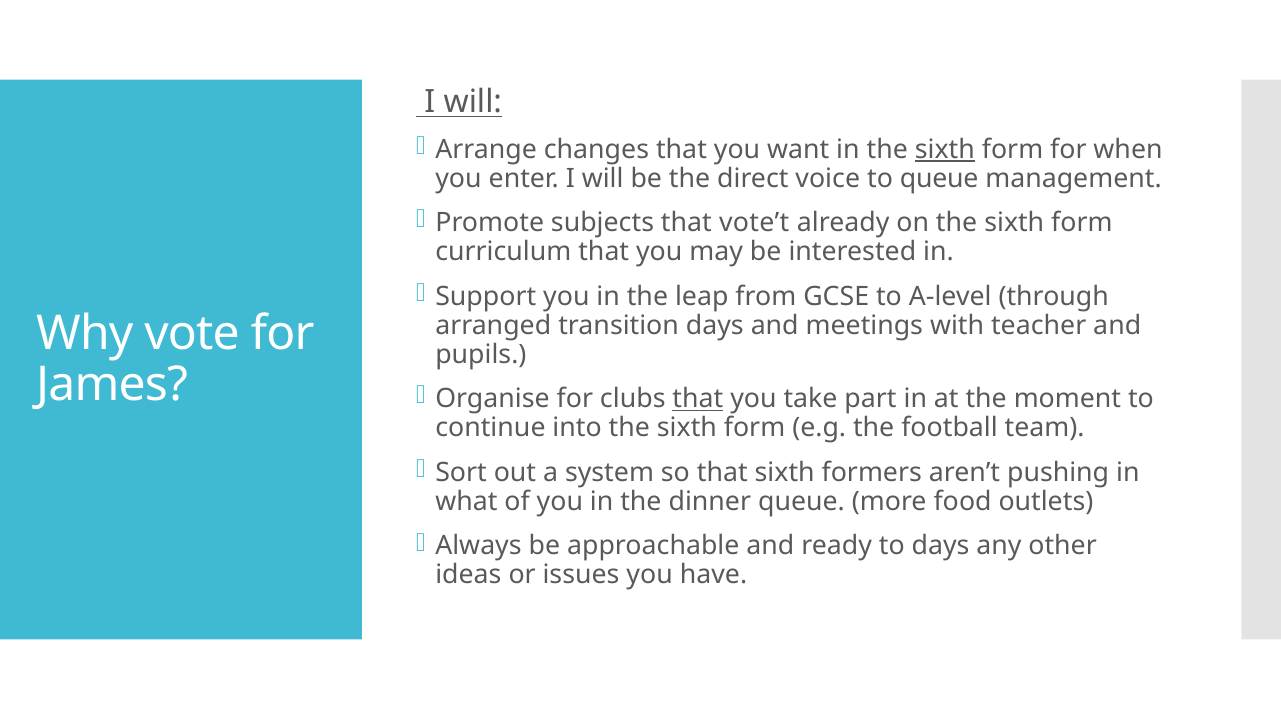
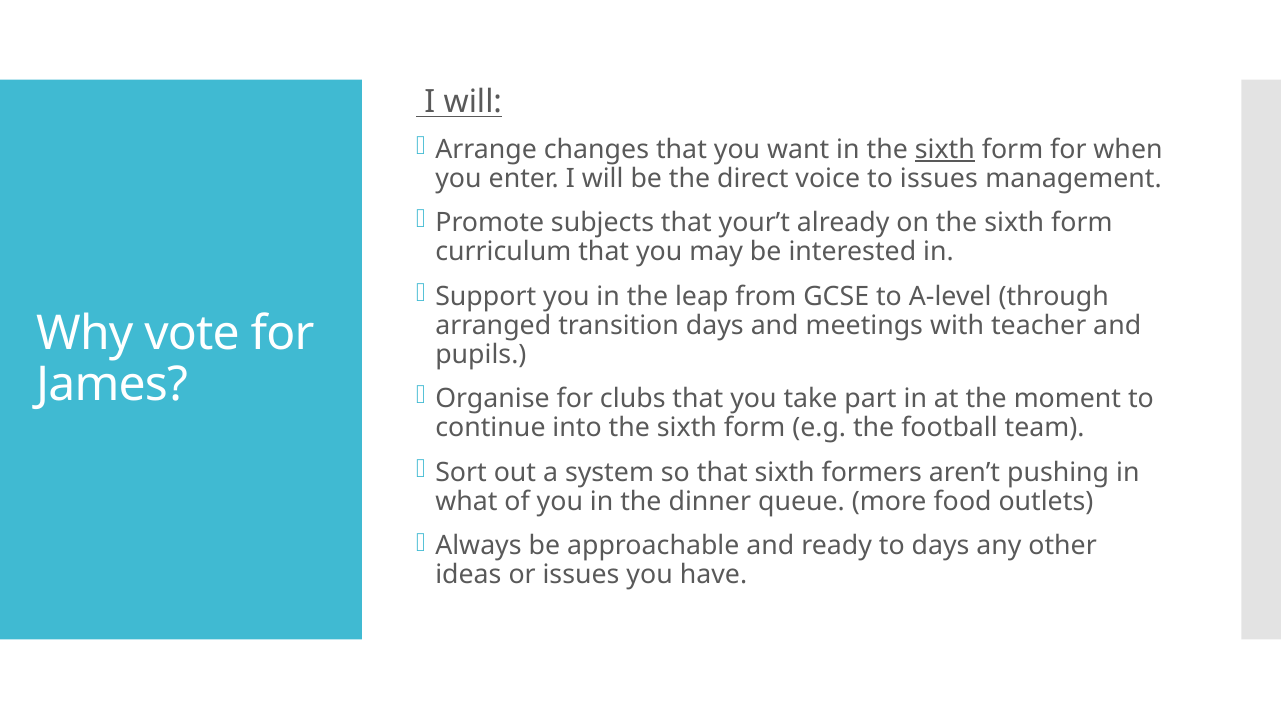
to queue: queue -> issues
vote’t: vote’t -> your’t
that at (698, 399) underline: present -> none
